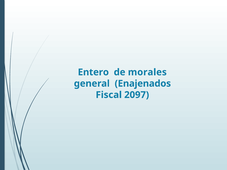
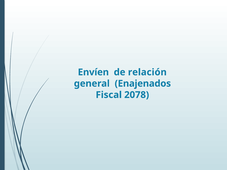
Entero: Entero -> Envíen
morales: morales -> relación
2097: 2097 -> 2078
